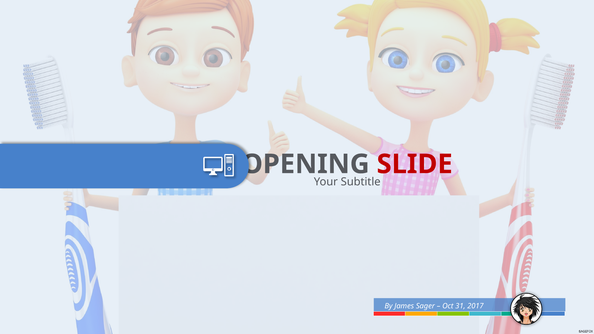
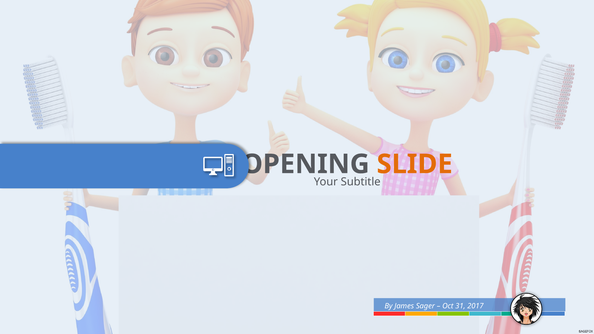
SLIDE colour: red -> orange
